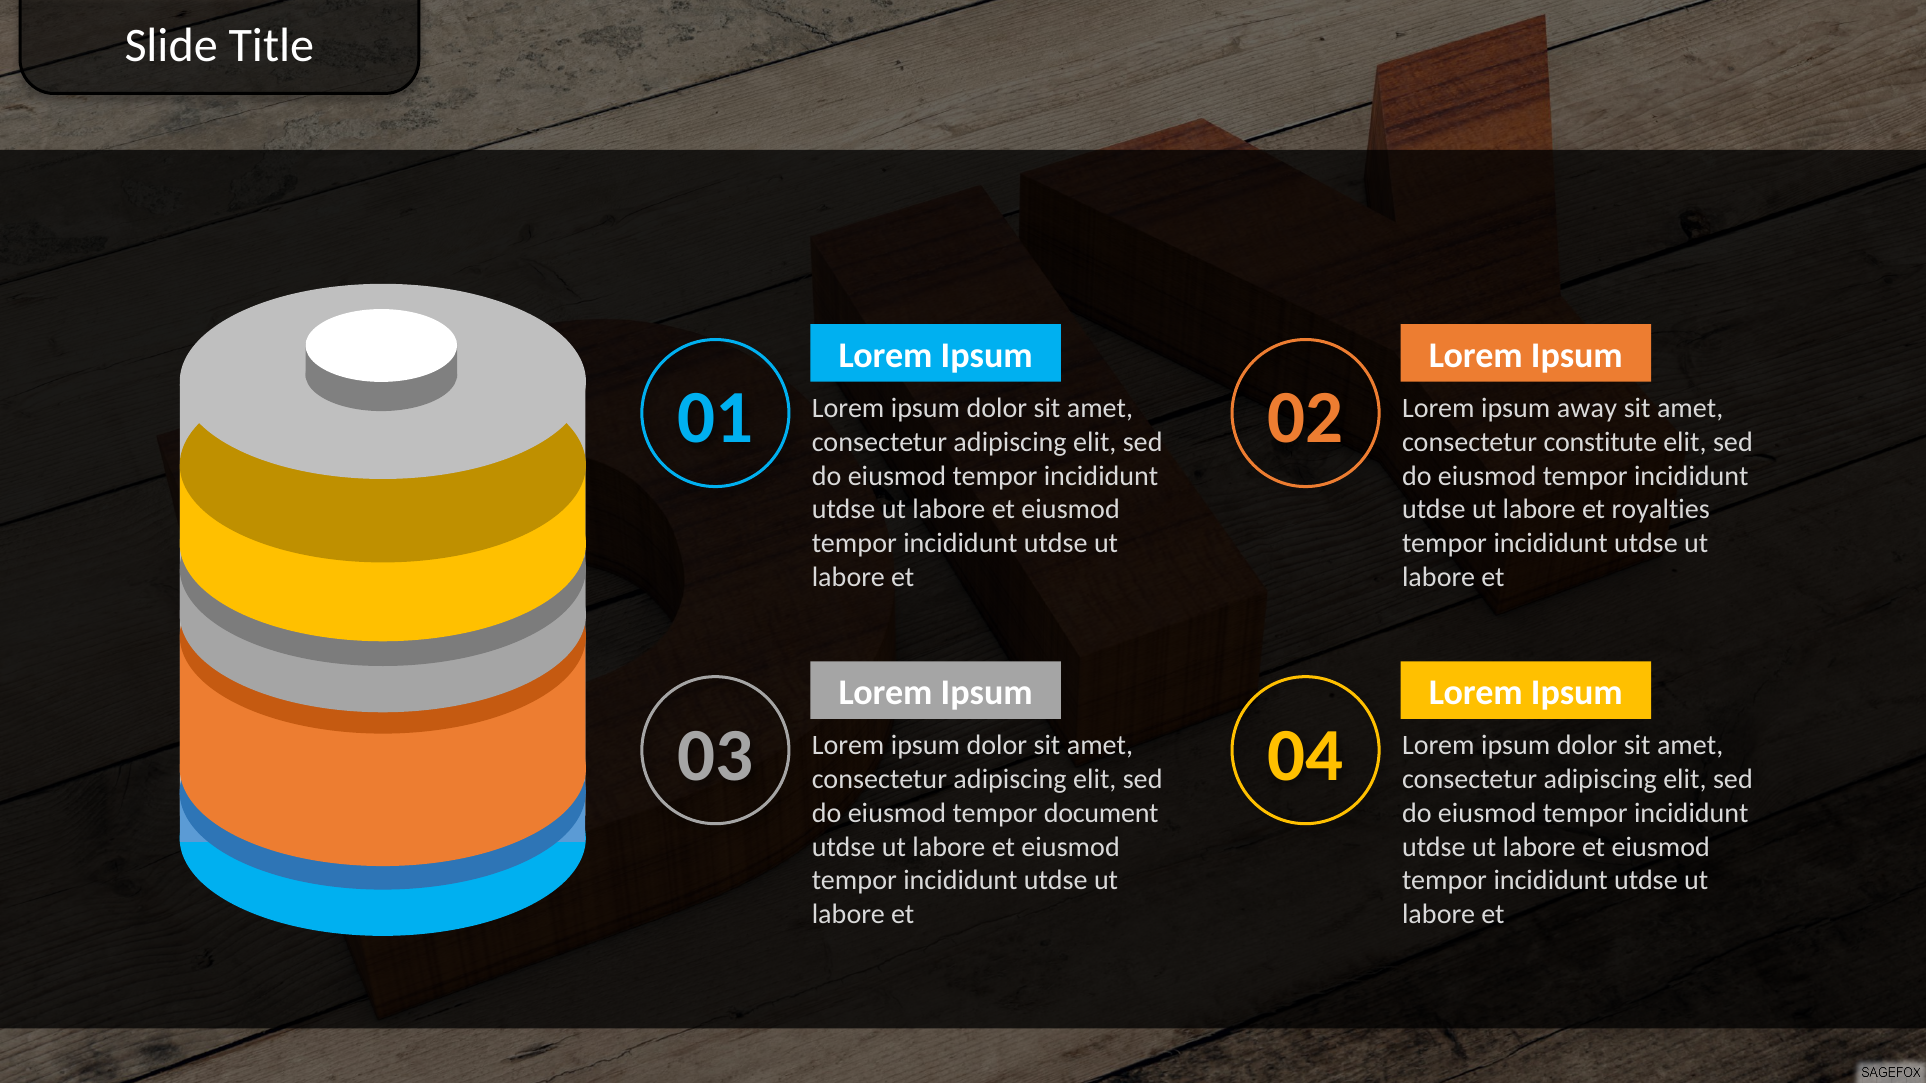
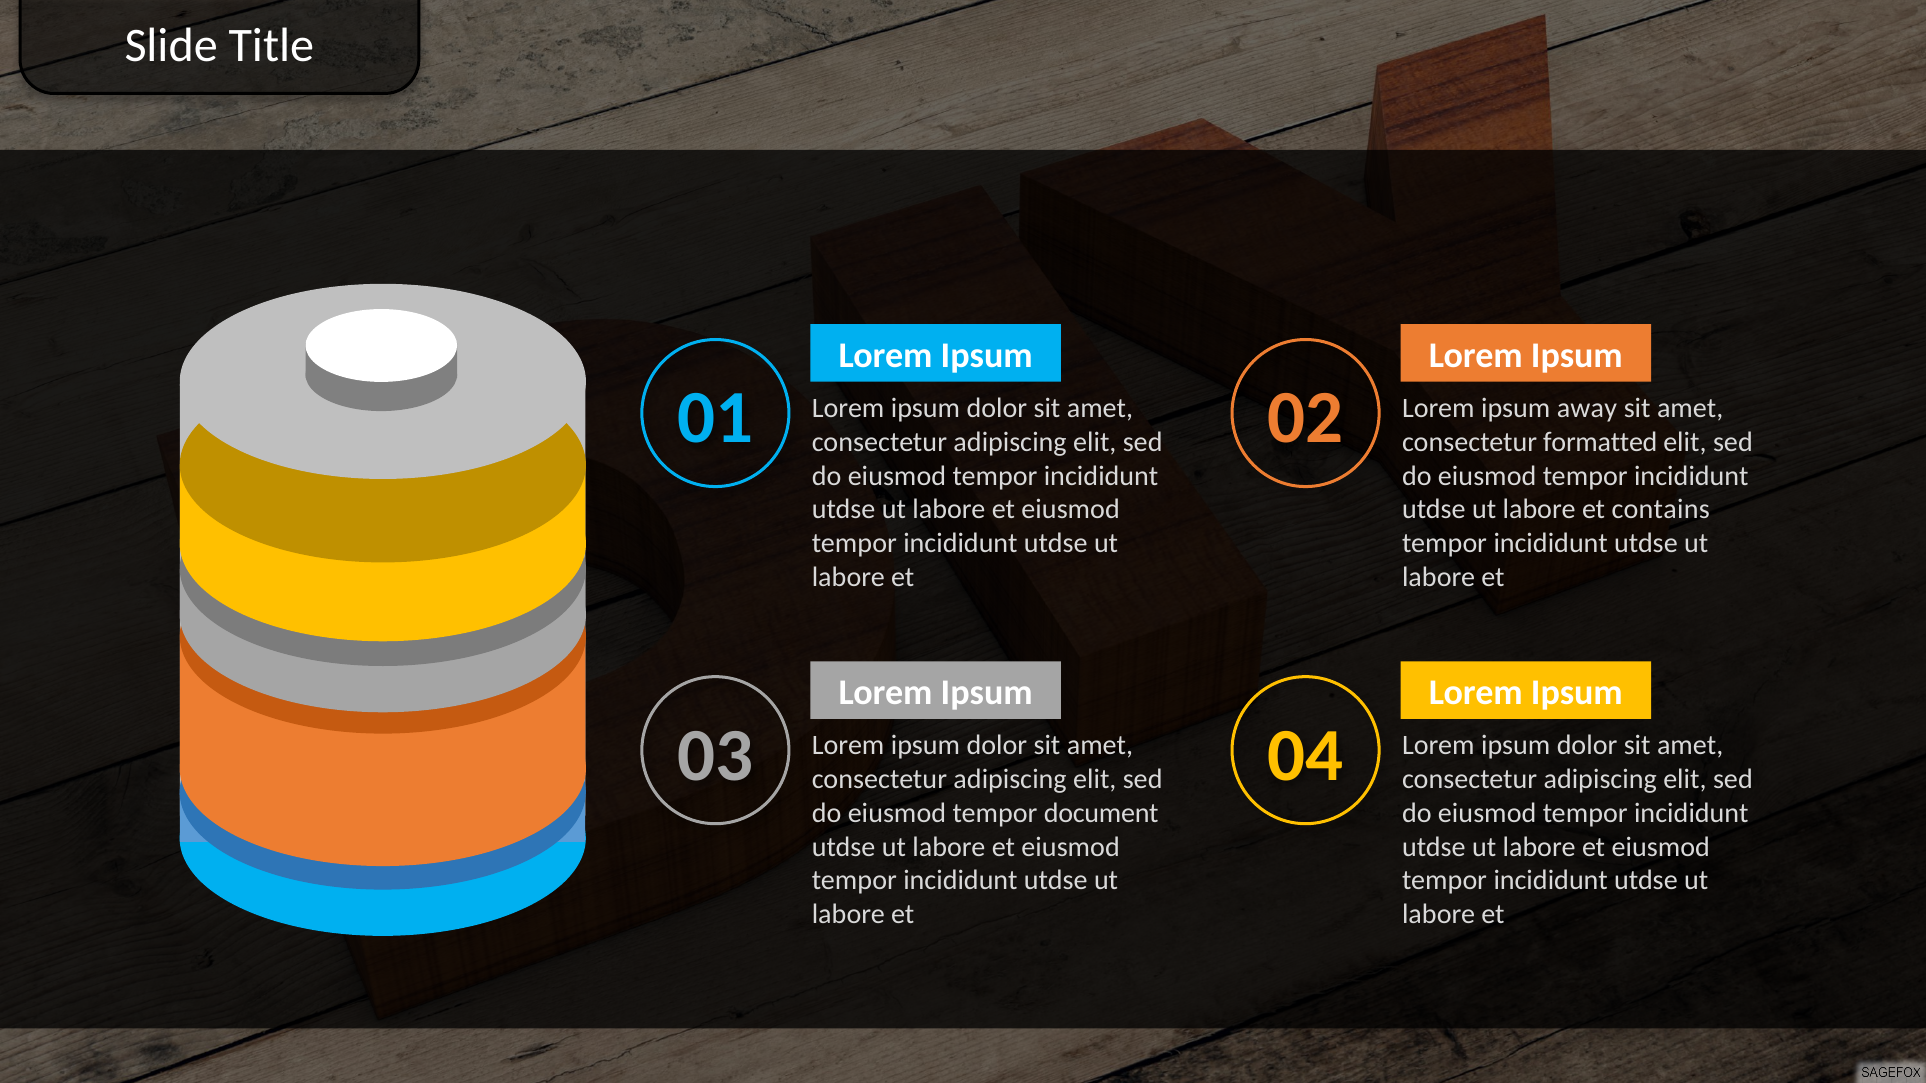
constitute: constitute -> formatted
royalties: royalties -> contains
